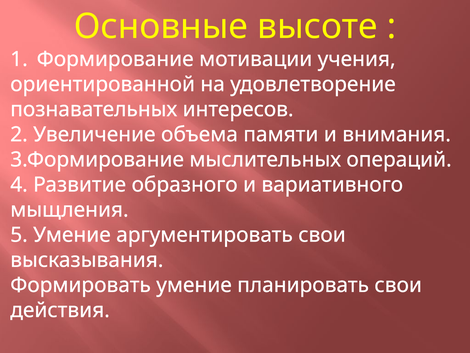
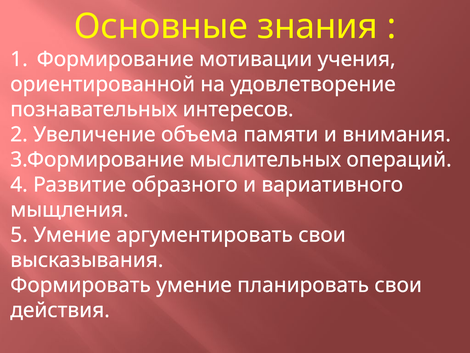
высоте: высоте -> знания
